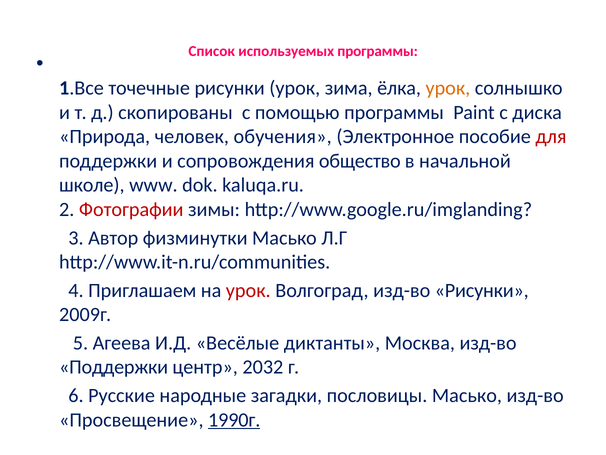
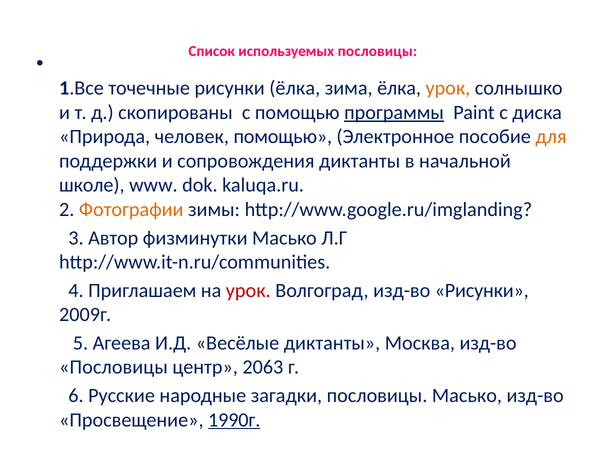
используемых программы: программы -> пословицы
рисунки урок: урок -> ёлка
программы at (394, 112) underline: none -> present
человек обучения: обучения -> помощью
для colour: red -> orange
сопровождения общество: общество -> диктанты
Фотографии colour: red -> orange
Поддержки at (114, 367): Поддержки -> Пословицы
2032: 2032 -> 2063
